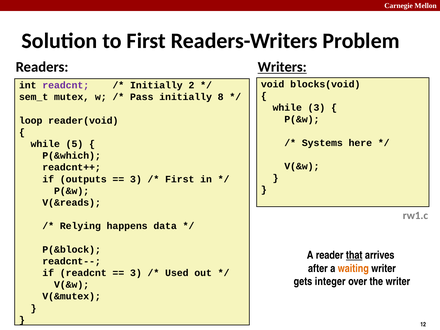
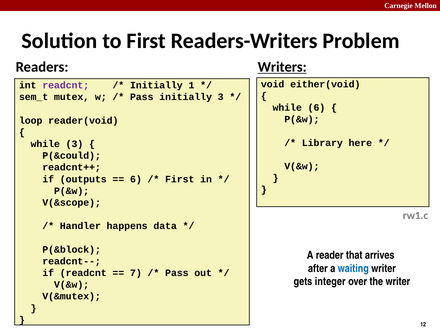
blocks(void: blocks(void -> either(void
2: 2 -> 1
initially 8: 8 -> 3
while 3: 3 -> 6
Systems: Systems -> Library
while 5: 5 -> 3
P(&which: P(&which -> P(&could
3 at (136, 179): 3 -> 6
V(&reads: V(&reads -> V(&scope
Relying: Relying -> Handler
that underline: present -> none
waiting colour: orange -> blue
3 at (136, 273): 3 -> 7
Used at (177, 273): Used -> Pass
